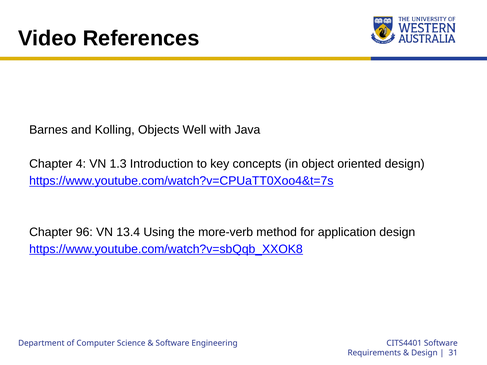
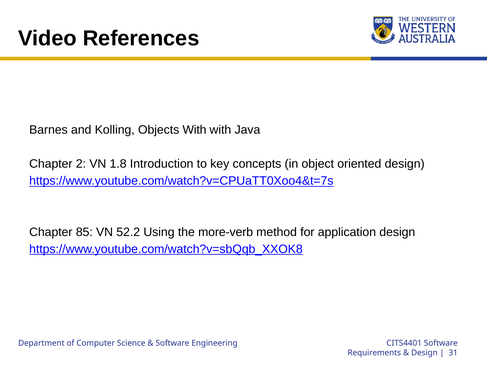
Objects Well: Well -> With
4: 4 -> 2
1.3: 1.3 -> 1.8
96: 96 -> 85
13.4: 13.4 -> 52.2
